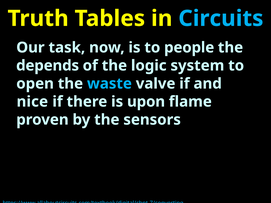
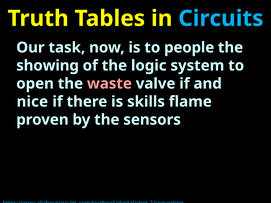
depends: depends -> showing
waste colour: light blue -> pink
upon: upon -> skills
